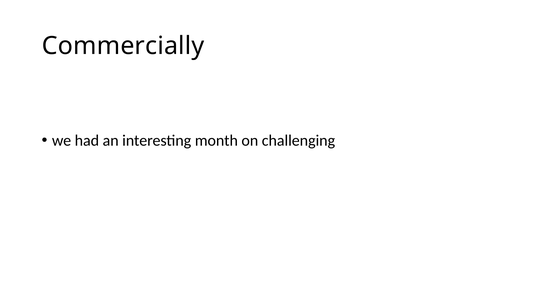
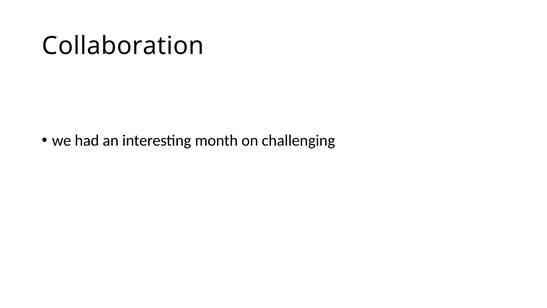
Commercially: Commercially -> Collaboration
